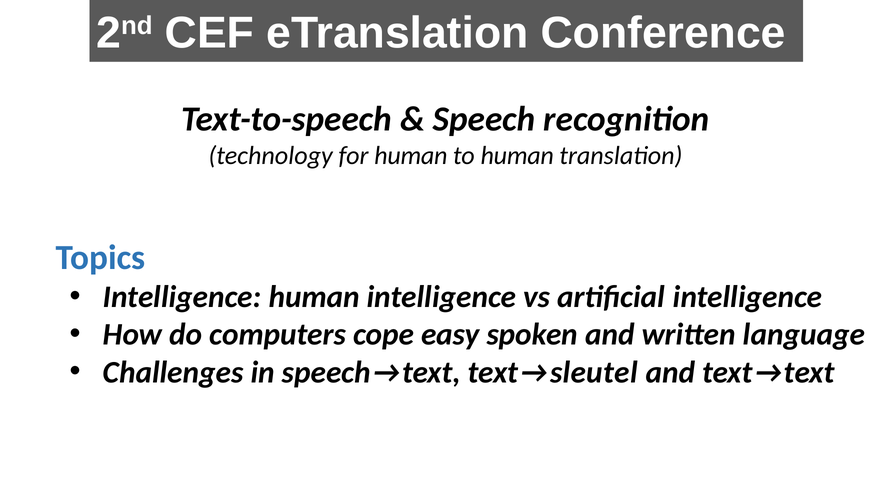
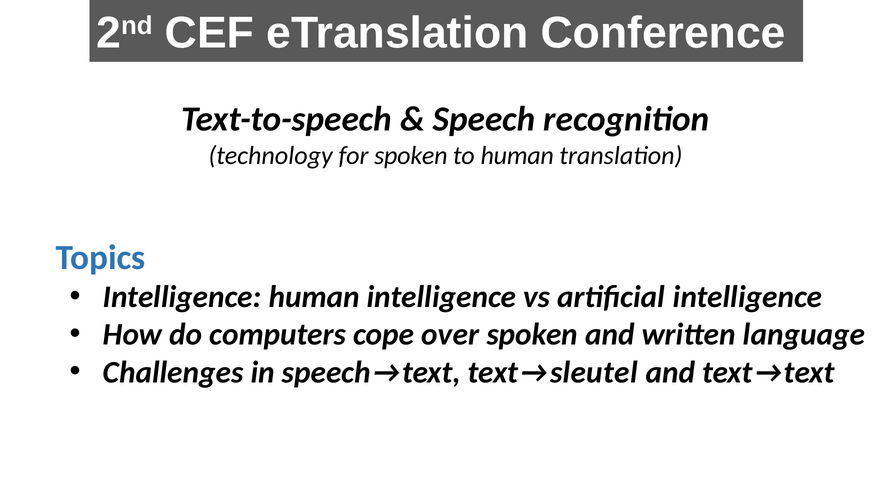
for human: human -> spoken
easy: easy -> over
